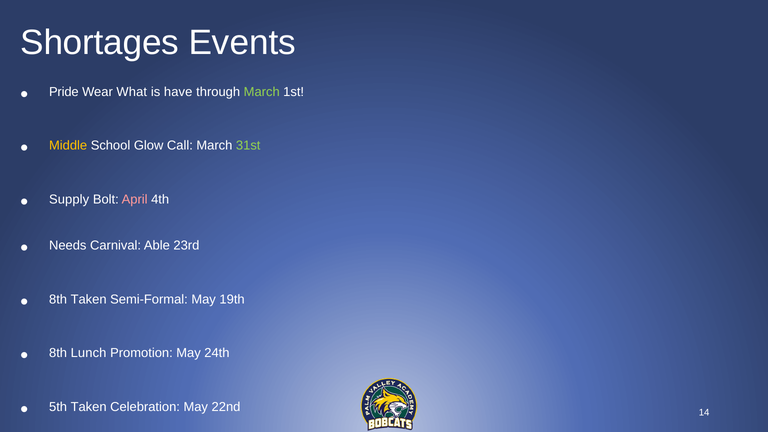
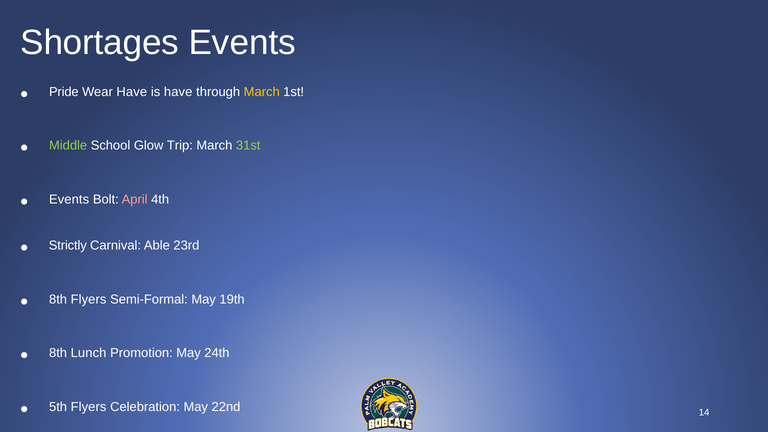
Wear What: What -> Have
March at (262, 92) colour: light green -> yellow
Middle colour: yellow -> light green
Call: Call -> Trip
Supply at (69, 199): Supply -> Events
Needs: Needs -> Strictly
8th Taken: Taken -> Flyers
5th Taken: Taken -> Flyers
